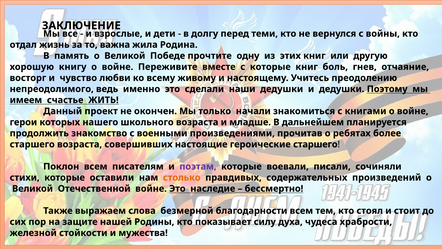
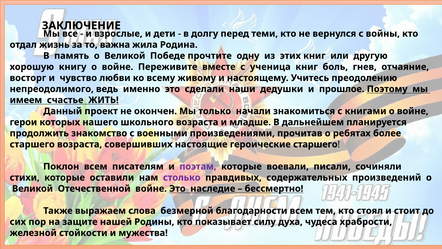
с которые: которые -> ученица
и дедушки: дедушки -> прошлое
столько colour: orange -> purple
